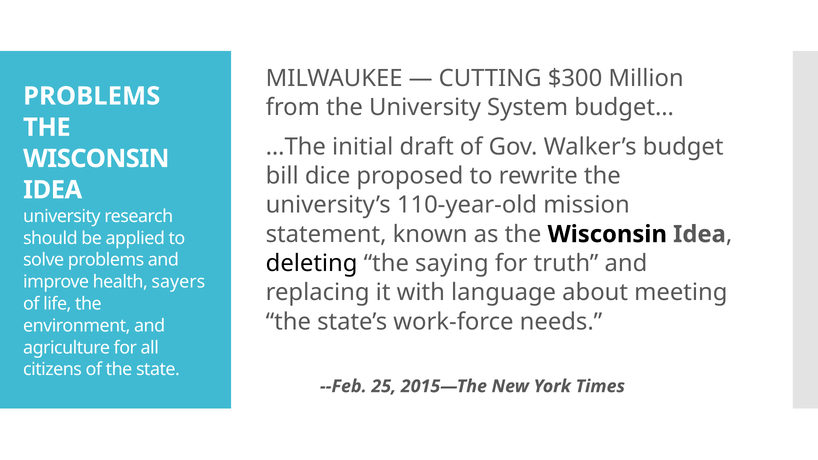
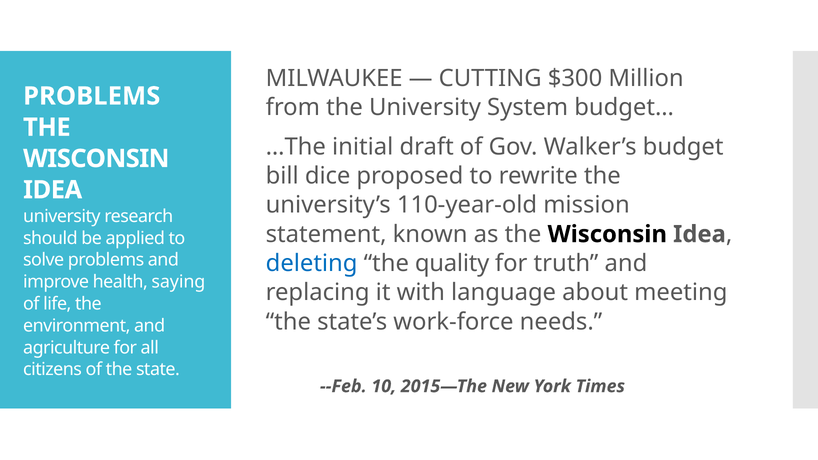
deleting colour: black -> blue
saying: saying -> quality
sayers: sayers -> saying
25: 25 -> 10
